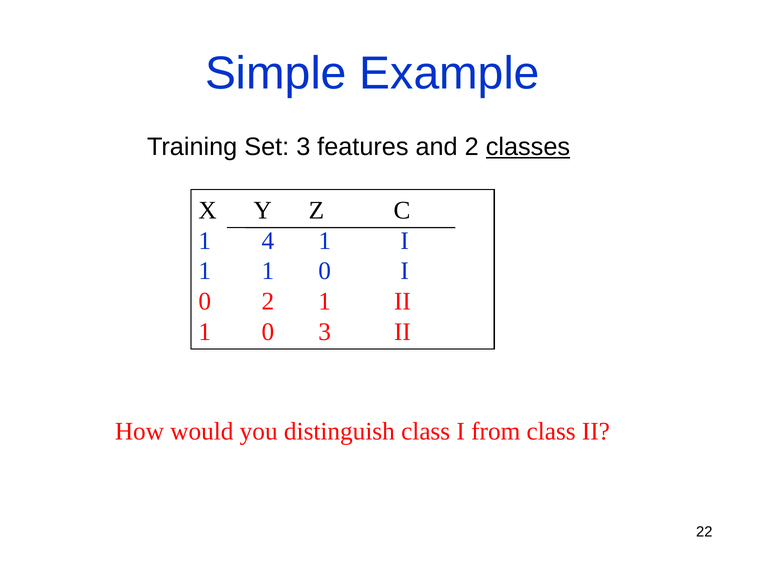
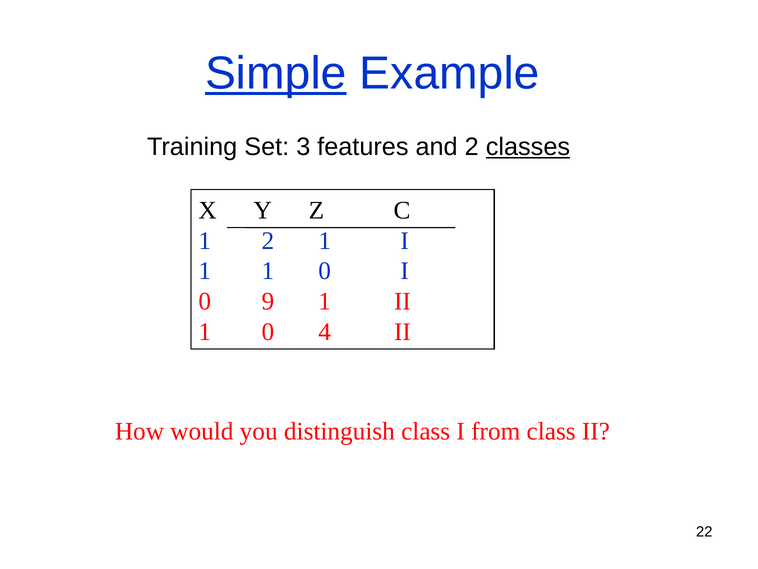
Simple underline: none -> present
1 4: 4 -> 2
0 2: 2 -> 9
0 3: 3 -> 4
